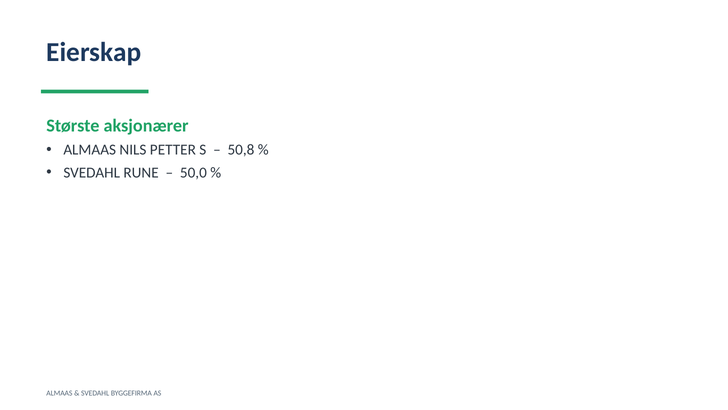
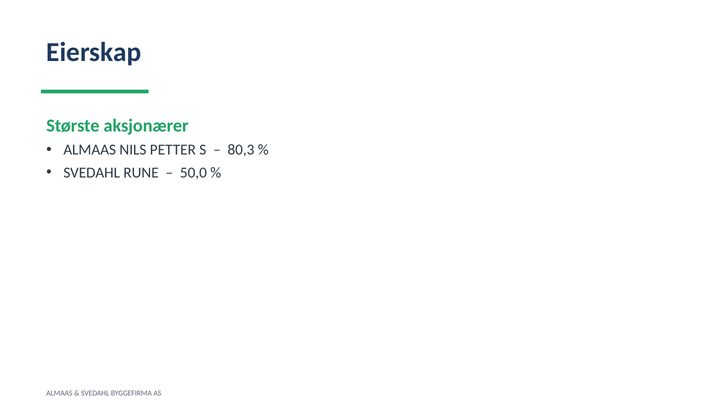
50,8: 50,8 -> 80,3
